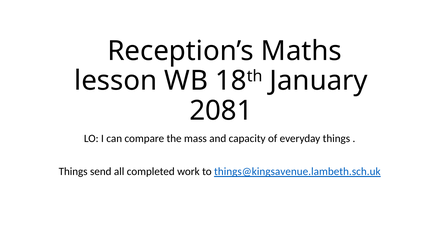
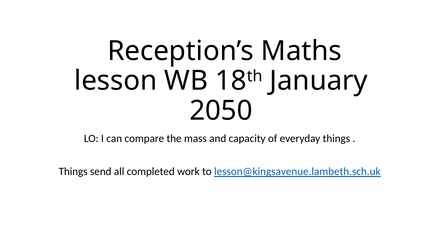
2081: 2081 -> 2050
things@kingsavenue.lambeth.sch.uk: things@kingsavenue.lambeth.sch.uk -> lesson@kingsavenue.lambeth.sch.uk
